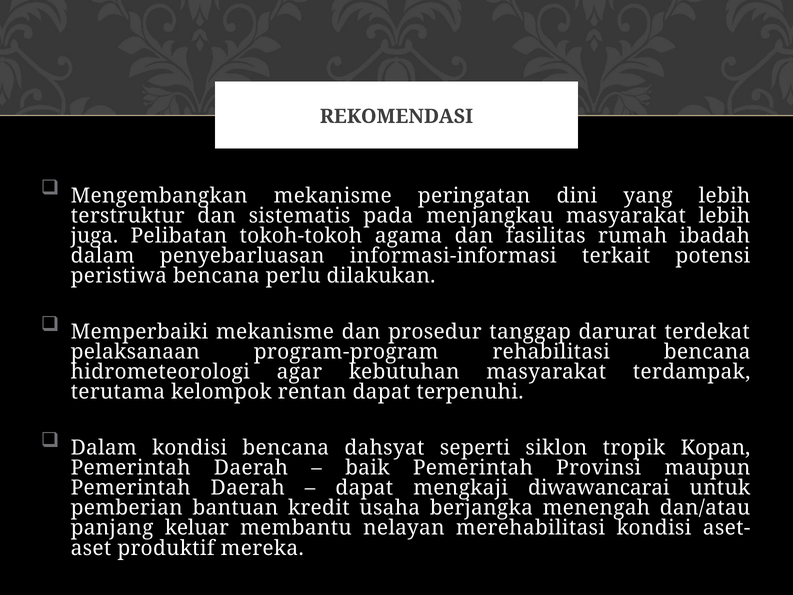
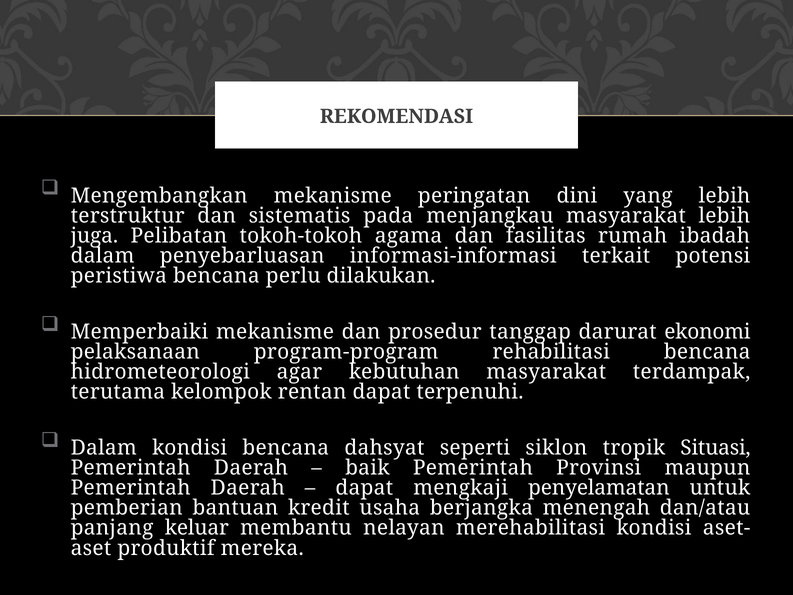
terdekat: terdekat -> ekonomi
Kopan: Kopan -> Situasi
diwawancarai: diwawancarai -> penyelamatan
